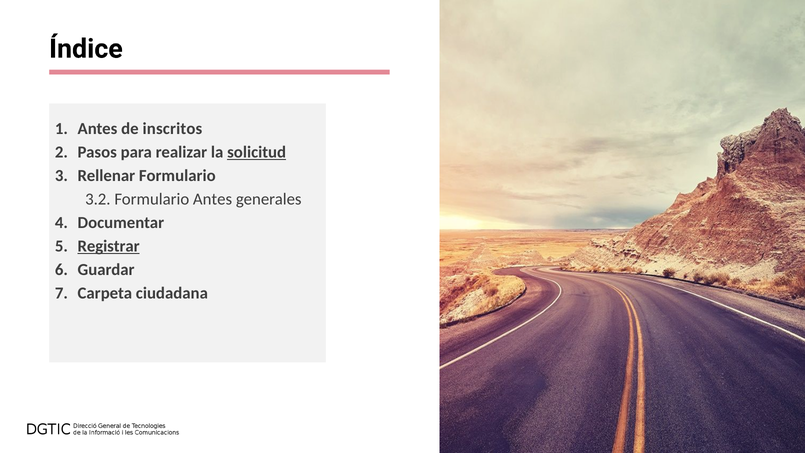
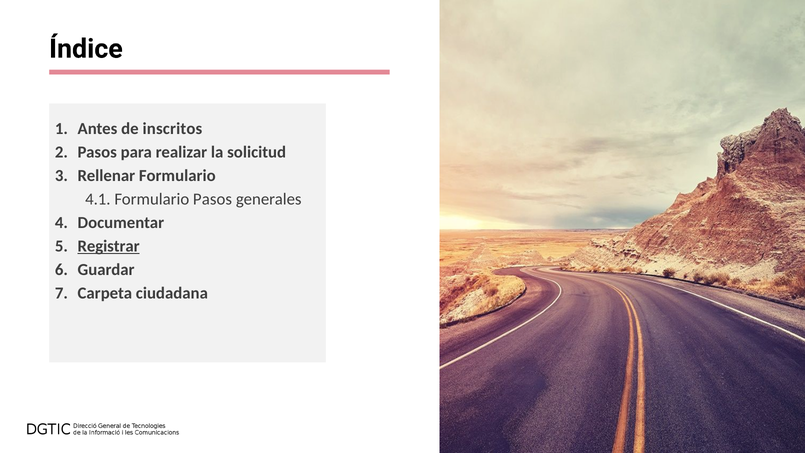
solicitud underline: present -> none
3.2: 3.2 -> 4.1
Formulario Antes: Antes -> Pasos
